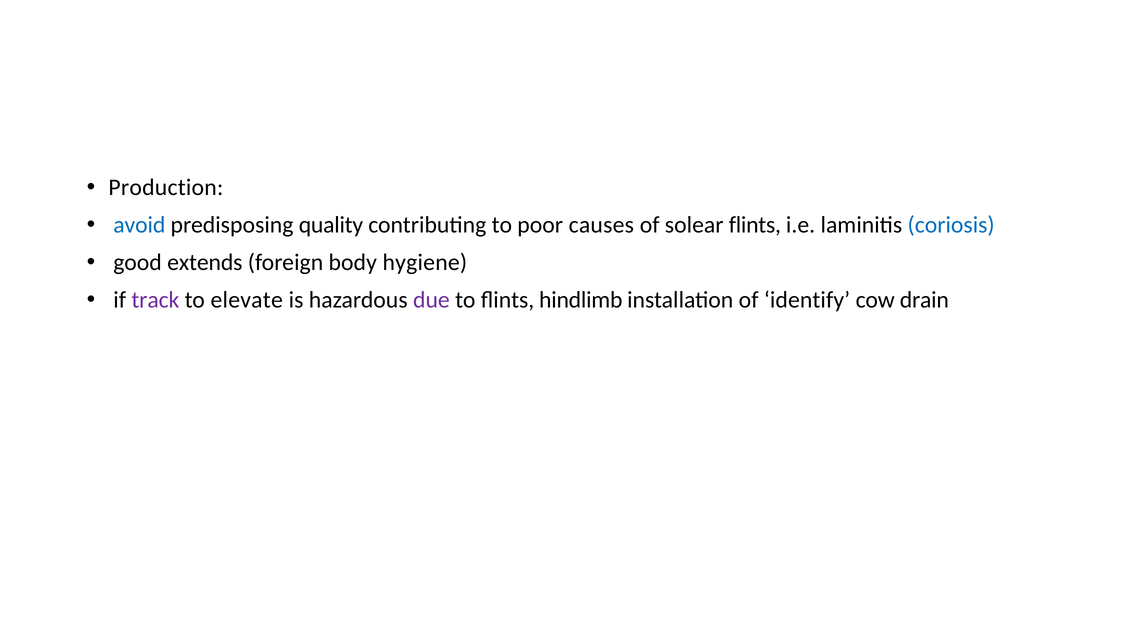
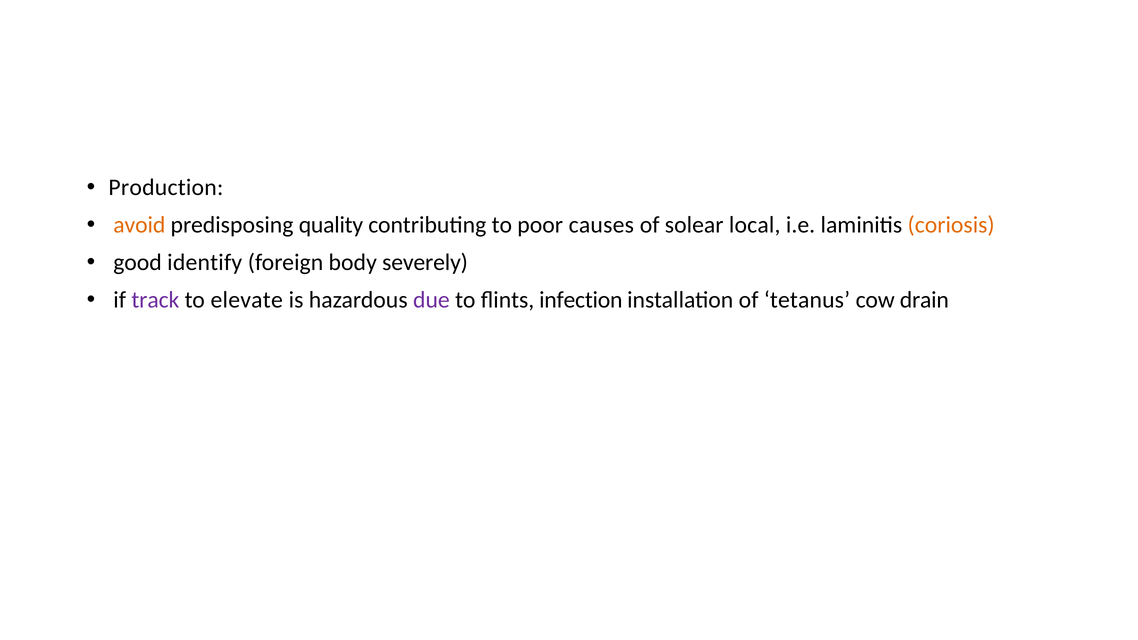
avoid colour: blue -> orange
solear flints: flints -> local
coriosis colour: blue -> orange
extends: extends -> identify
hygiene: hygiene -> severely
hindlimb: hindlimb -> infection
identify: identify -> tetanus
